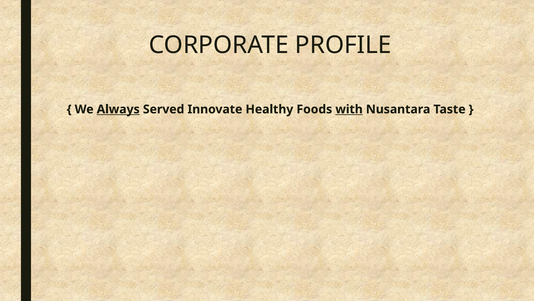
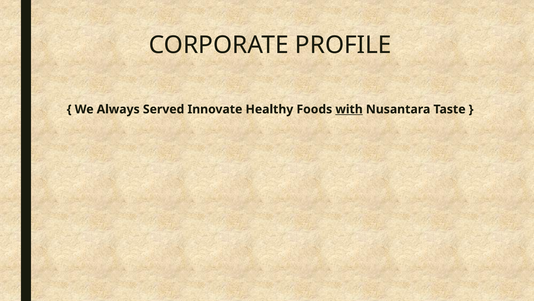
Always underline: present -> none
